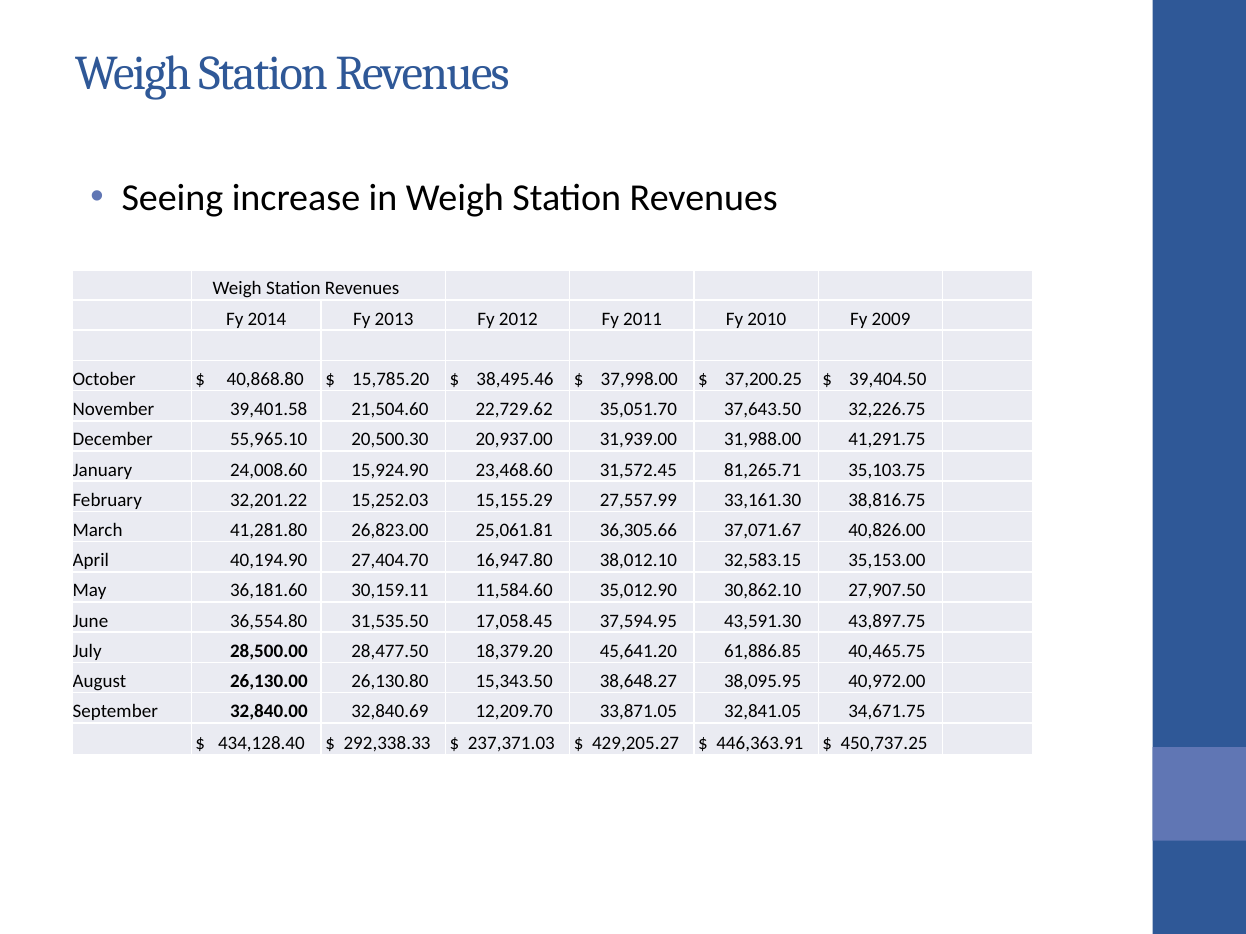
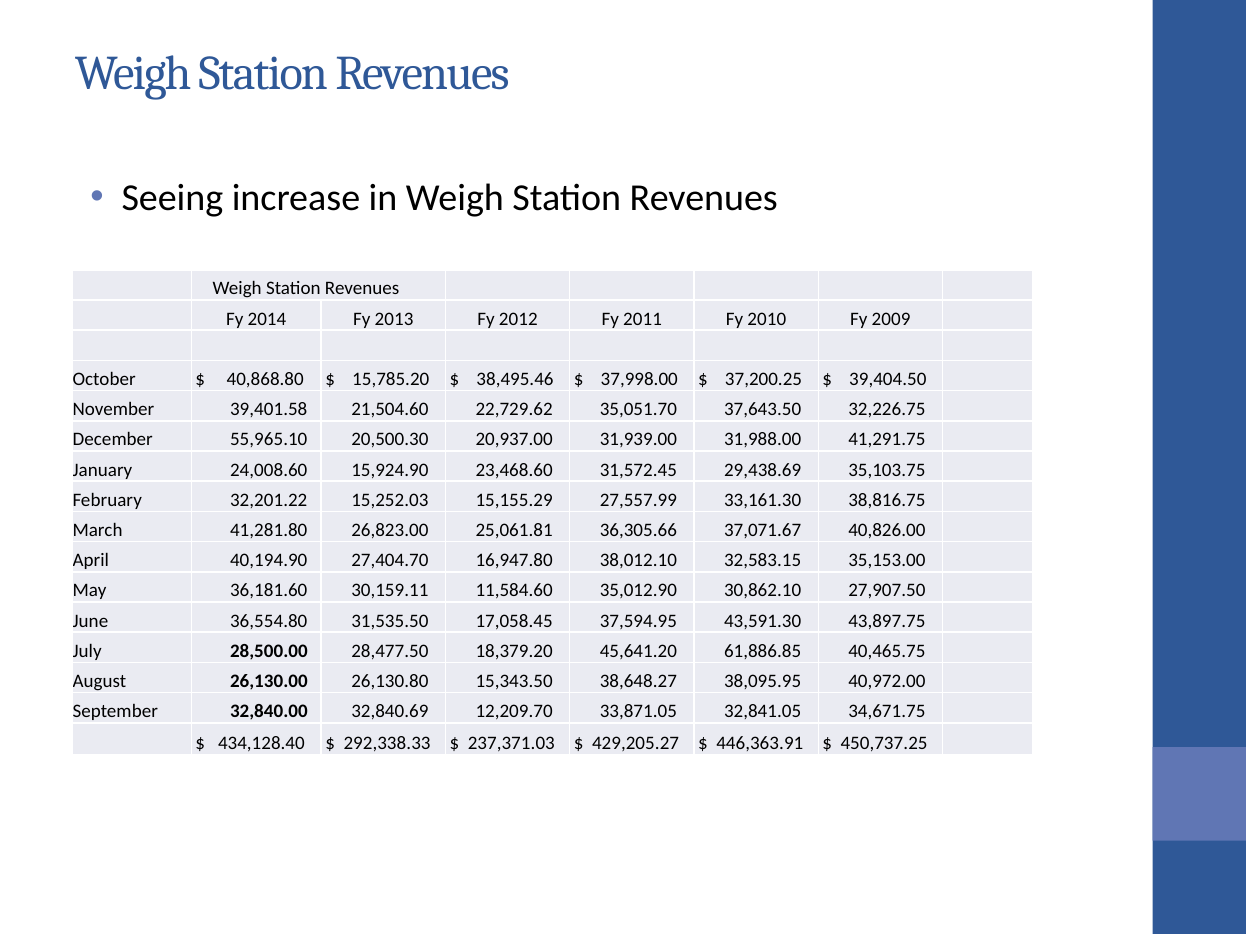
81,265.71: 81,265.71 -> 29,438.69
